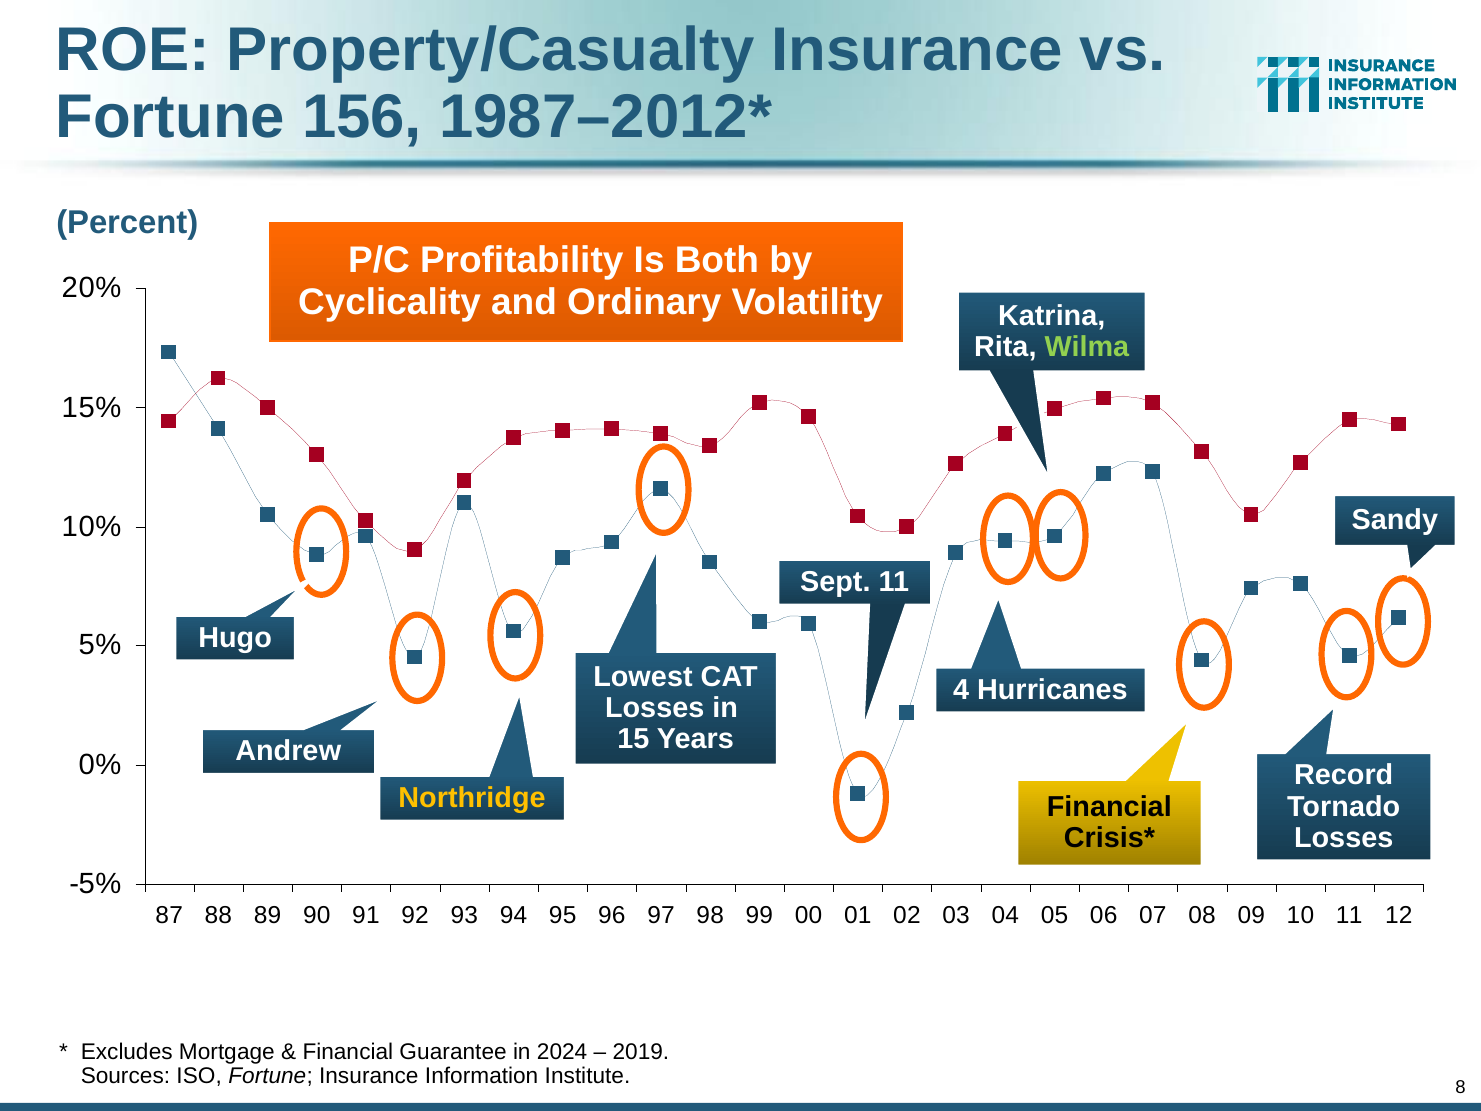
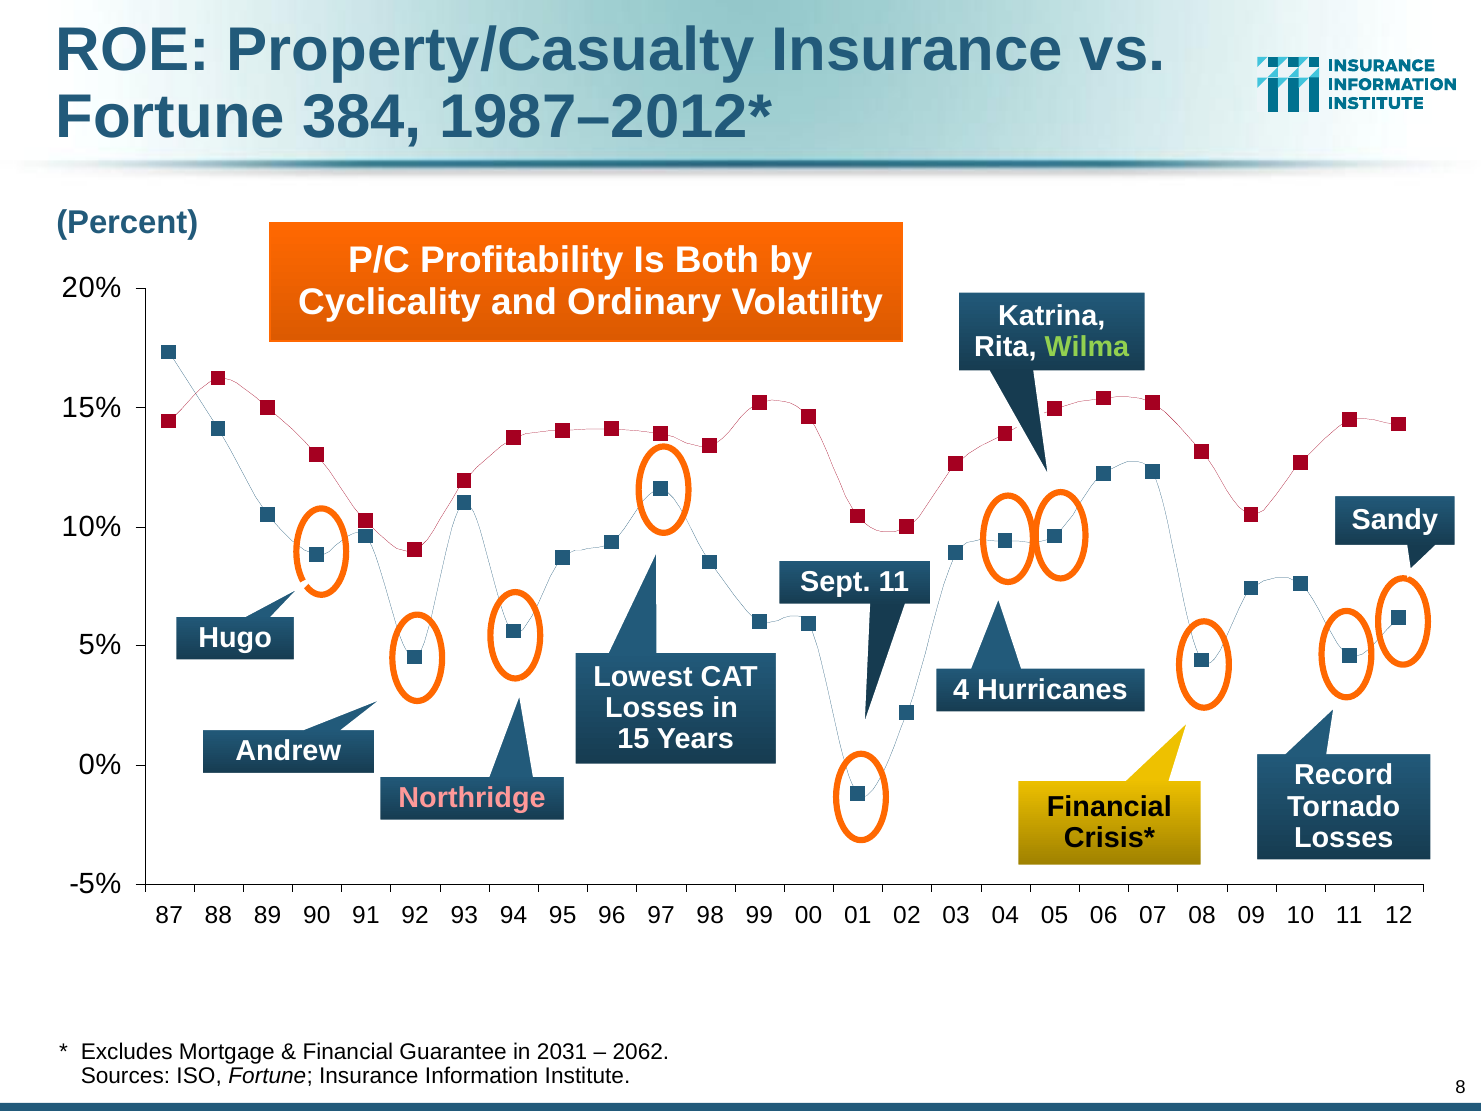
156: 156 -> 384
Northridge colour: yellow -> pink
2024: 2024 -> 2031
2019: 2019 -> 2062
